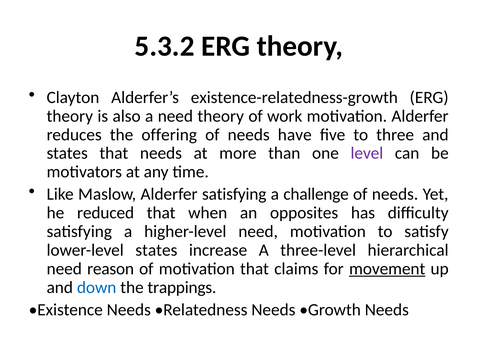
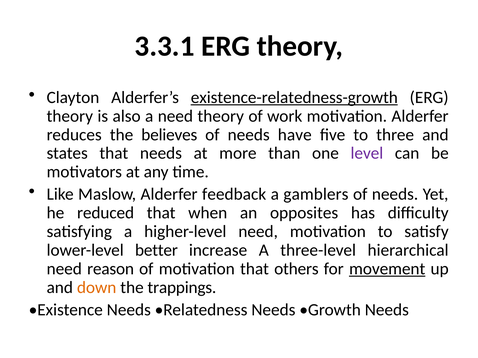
5.3.2: 5.3.2 -> 3.3.1
existence-relatedness-growth underline: none -> present
offering: offering -> believes
Alderfer satisfying: satisfying -> feedback
challenge: challenge -> gamblers
lower-level states: states -> better
claims: claims -> others
down colour: blue -> orange
